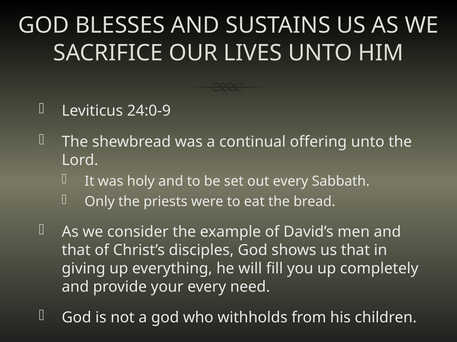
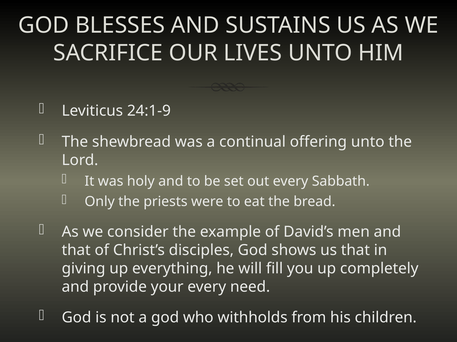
24:0-9: 24:0-9 -> 24:1-9
